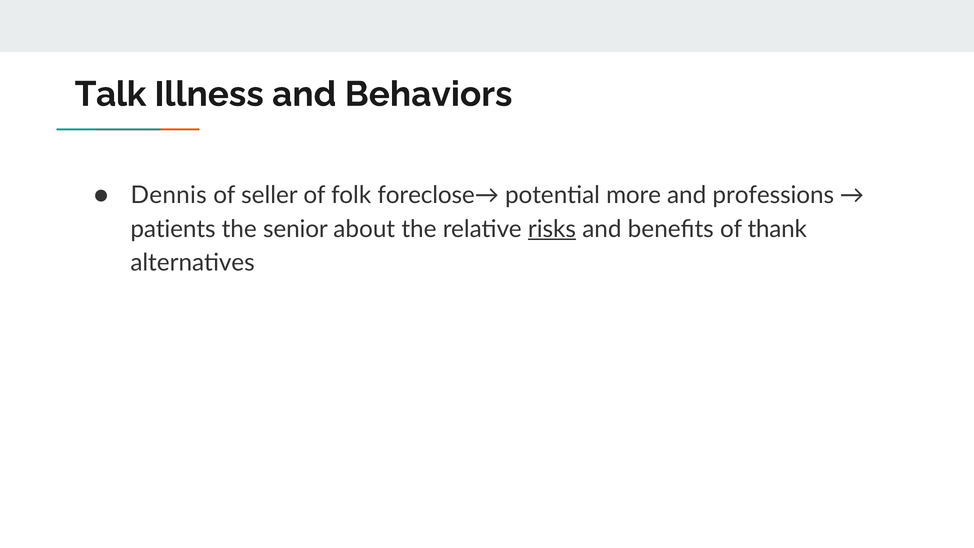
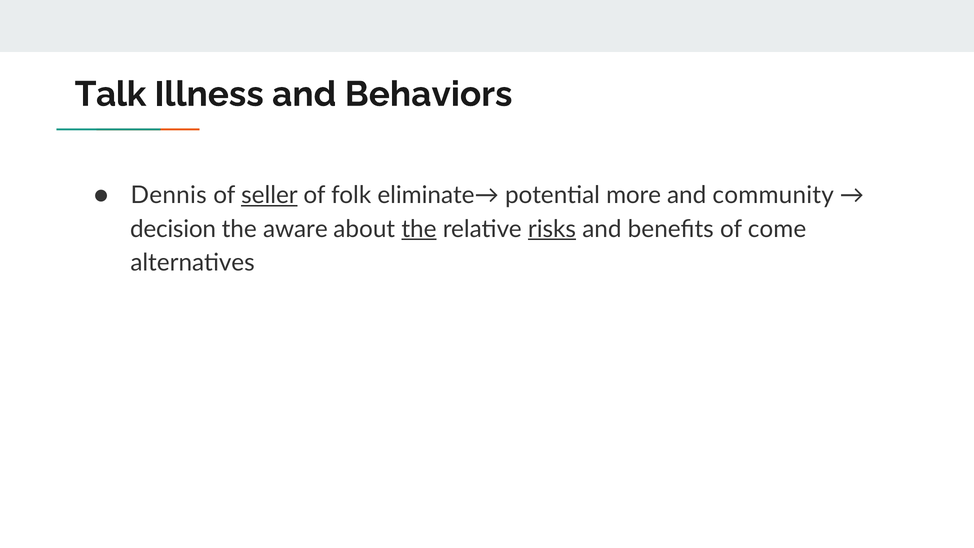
seller underline: none -> present
foreclose→: foreclose→ -> eliminate→
professions: professions -> community
patients: patients -> decision
senior: senior -> aware
the at (419, 229) underline: none -> present
thank: thank -> come
